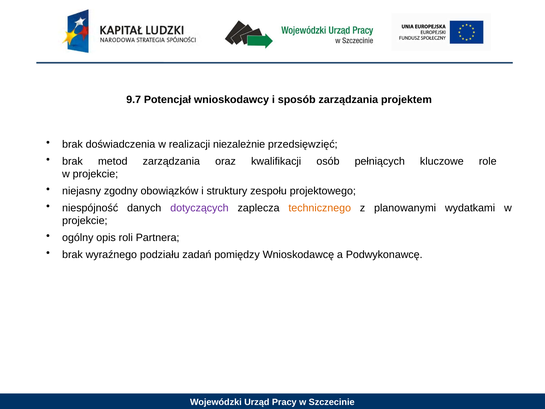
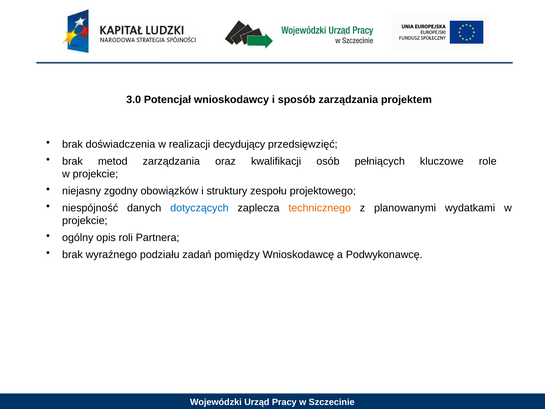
9.7: 9.7 -> 3.0
niezależnie: niezależnie -> decydujący
dotyczących colour: purple -> blue
